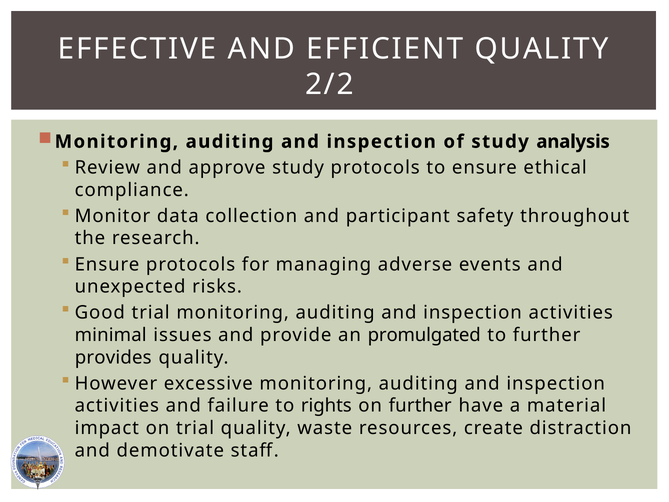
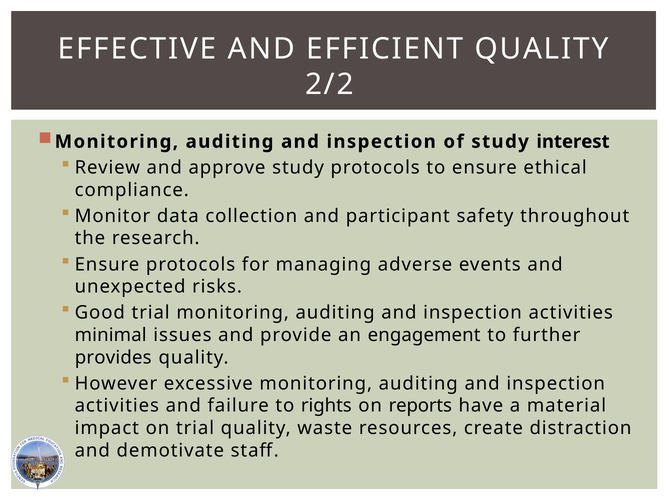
analysis: analysis -> interest
promulgated: promulgated -> engagement
on further: further -> reports
